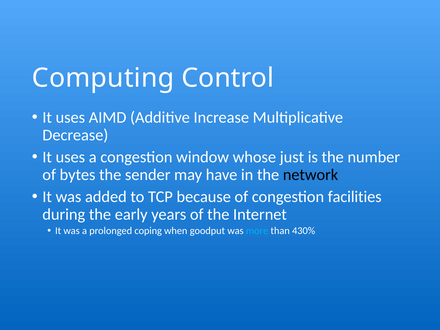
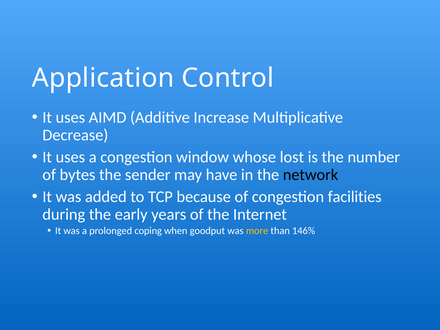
Computing: Computing -> Application
just: just -> lost
more colour: light blue -> yellow
430%: 430% -> 146%
